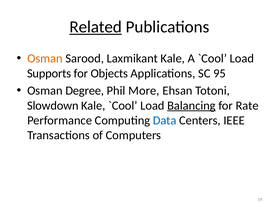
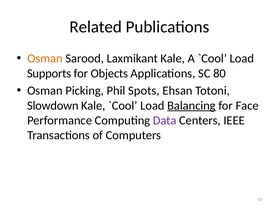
Related underline: present -> none
95: 95 -> 80
Degree: Degree -> Picking
More: More -> Spots
Rate: Rate -> Face
Data colour: blue -> purple
